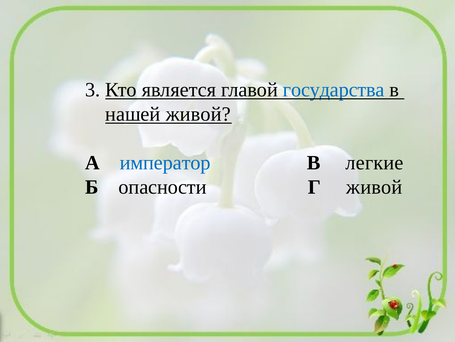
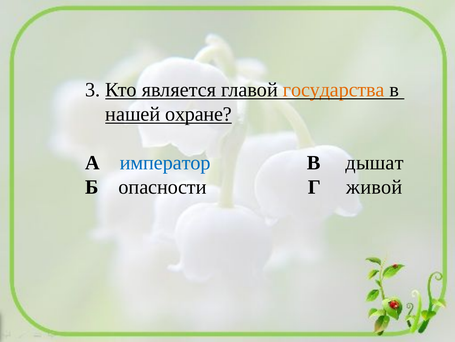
государства colour: blue -> orange
нашей живой: живой -> охране
легкие: легкие -> дышат
